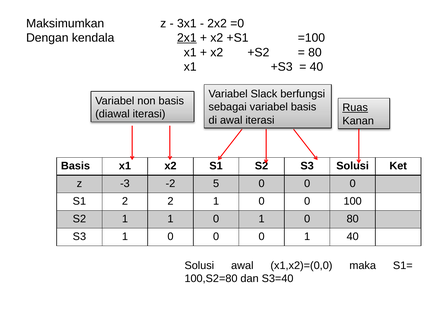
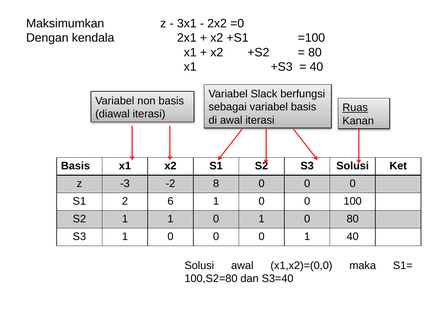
2x1 underline: present -> none
5: 5 -> 8
2 2: 2 -> 6
